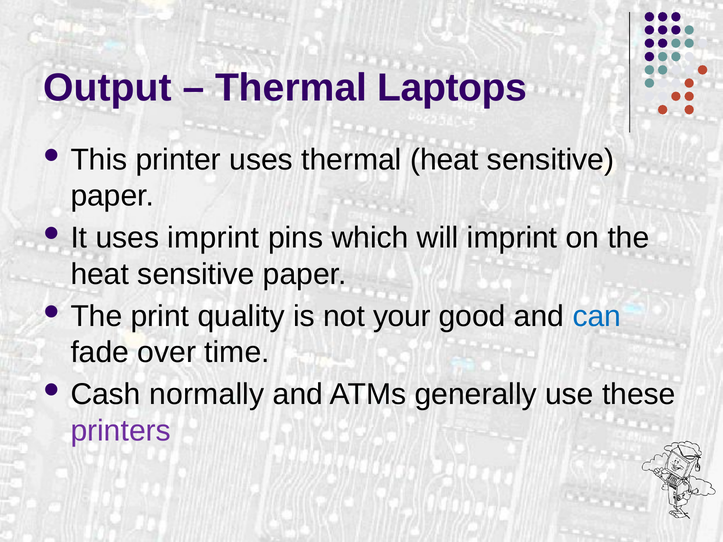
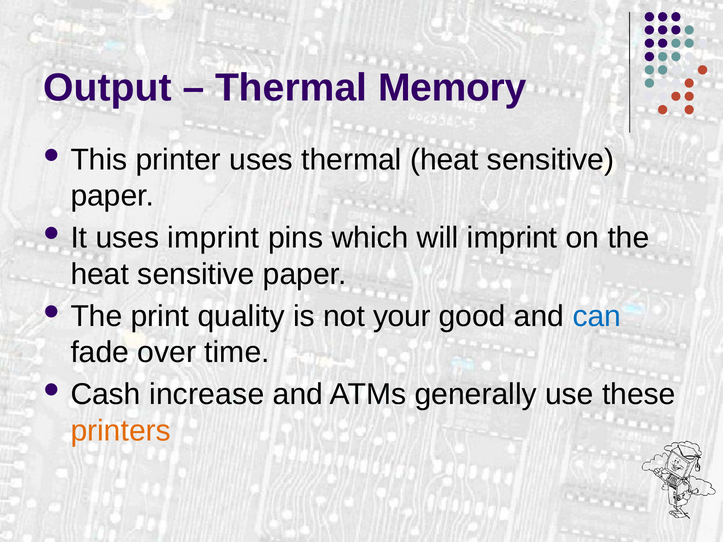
Laptops: Laptops -> Memory
normally: normally -> increase
printers colour: purple -> orange
